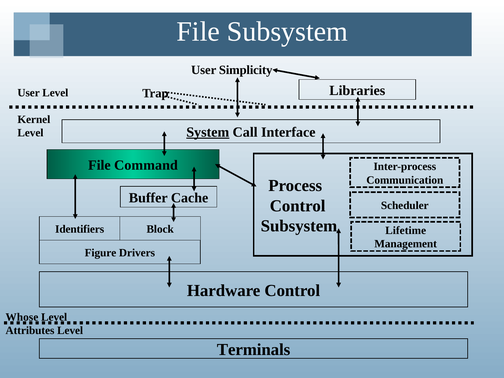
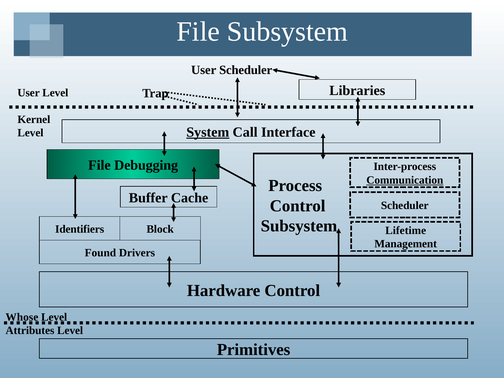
User Simplicity: Simplicity -> Scheduler
Command: Command -> Debugging
Communication underline: none -> present
Figure: Figure -> Found
Terminals: Terminals -> Primitives
